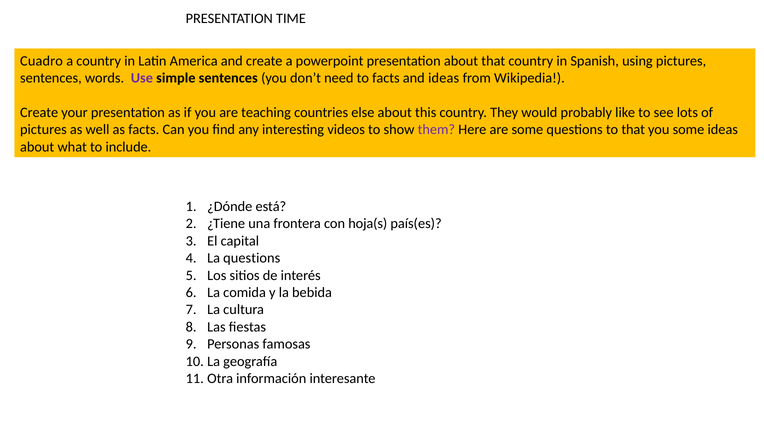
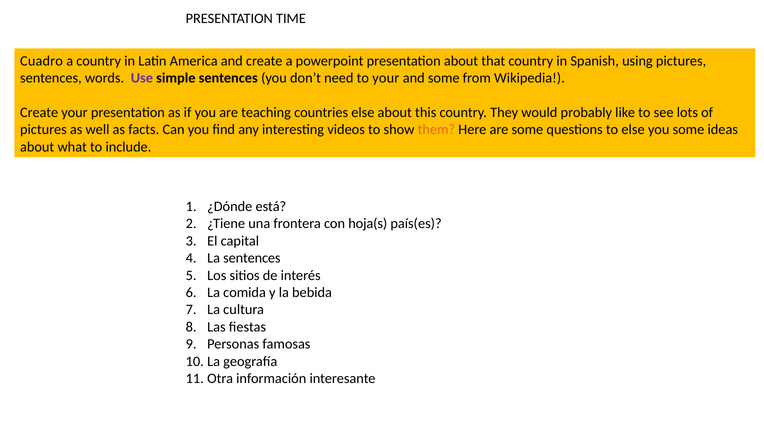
to facts: facts -> your
and ideas: ideas -> some
them colour: purple -> orange
to that: that -> else
La questions: questions -> sentences
